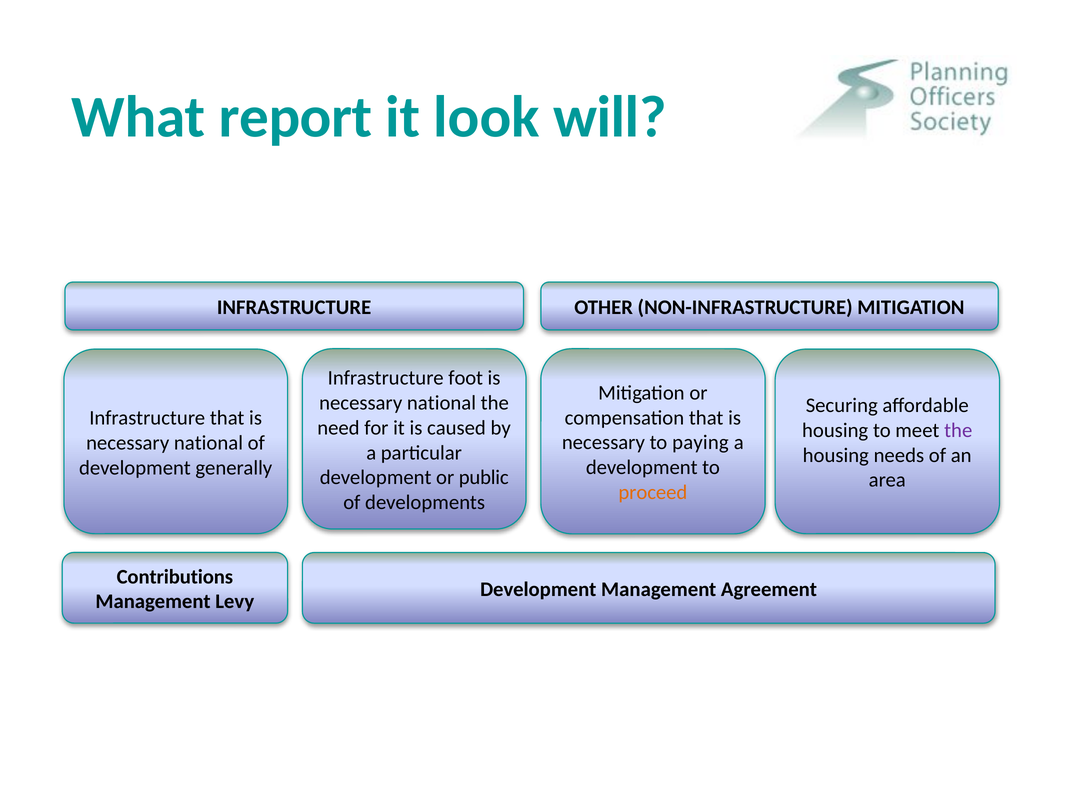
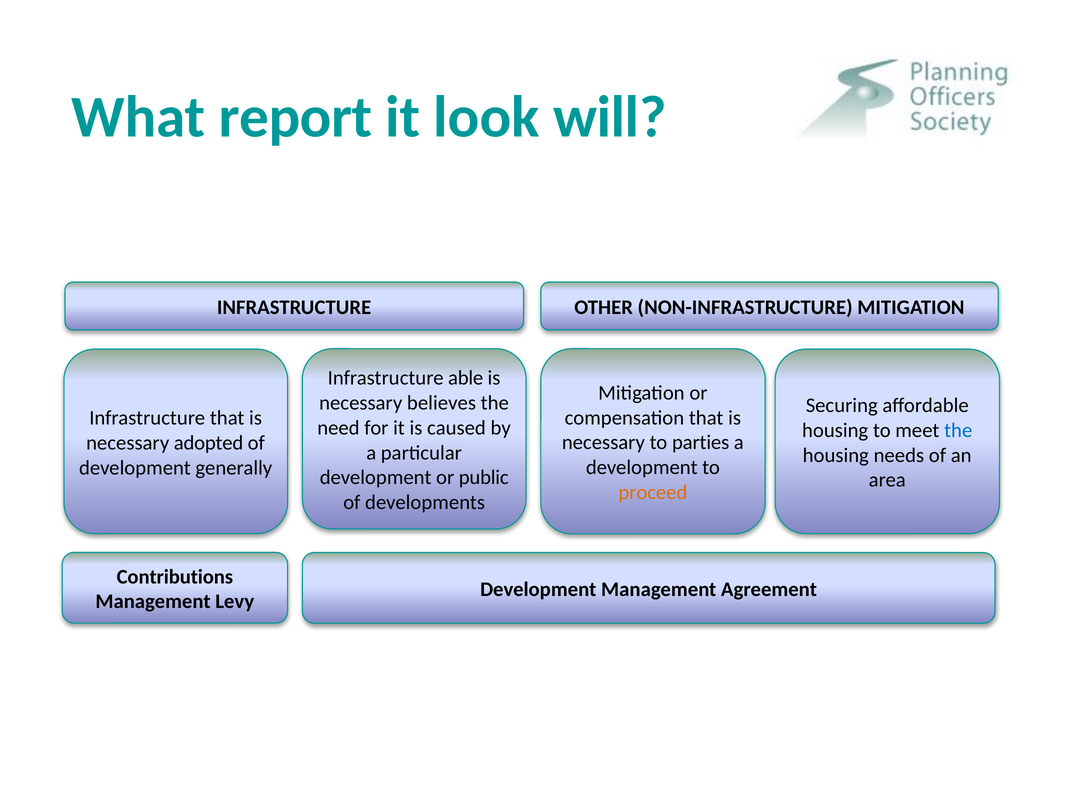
foot: foot -> able
national at (442, 403): national -> believes
the at (958, 430) colour: purple -> blue
paying: paying -> parties
national at (208, 443): national -> adopted
